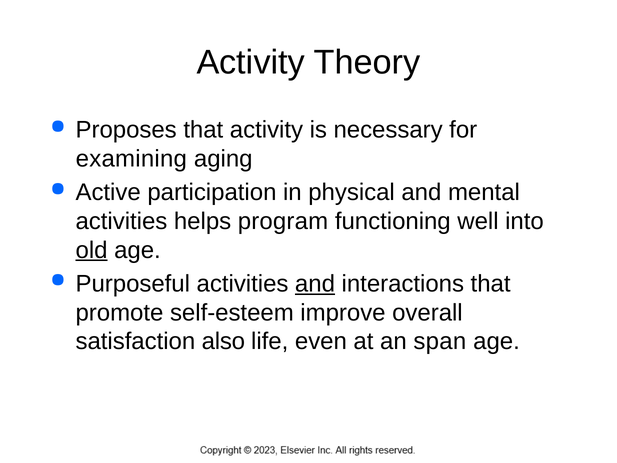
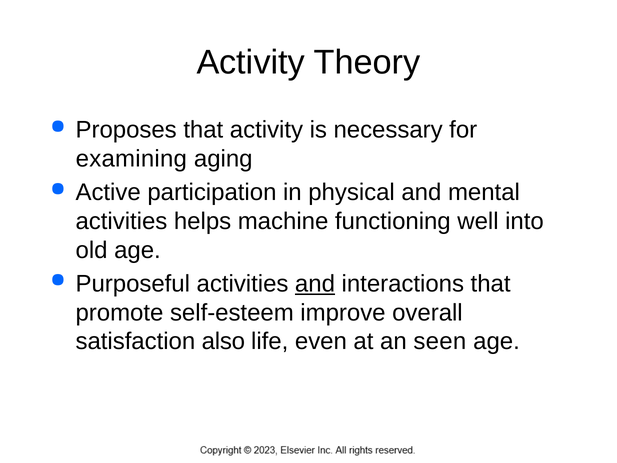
program: program -> machine
old underline: present -> none
span: span -> seen
